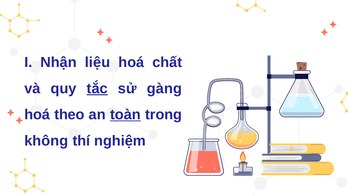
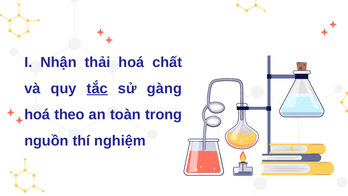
liệu: liệu -> thải
toàn underline: present -> none
không: không -> nguồn
